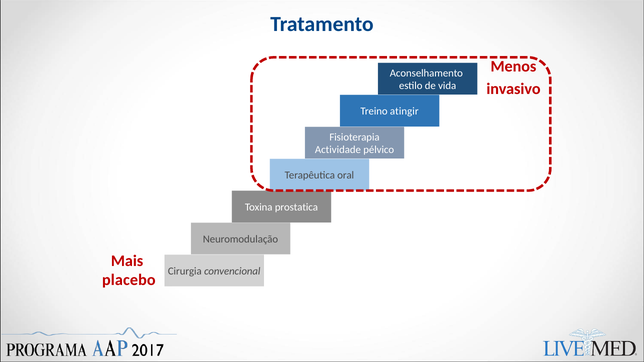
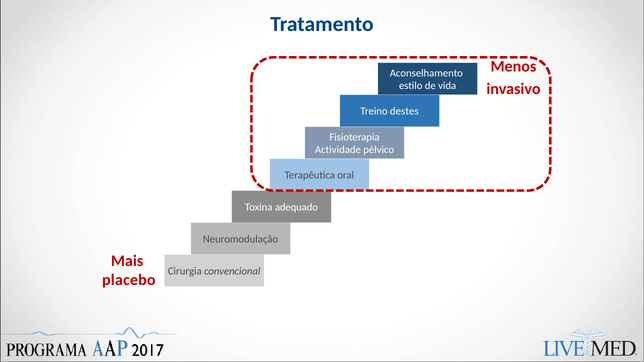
atingir: atingir -> destes
prostatica: prostatica -> adequado
